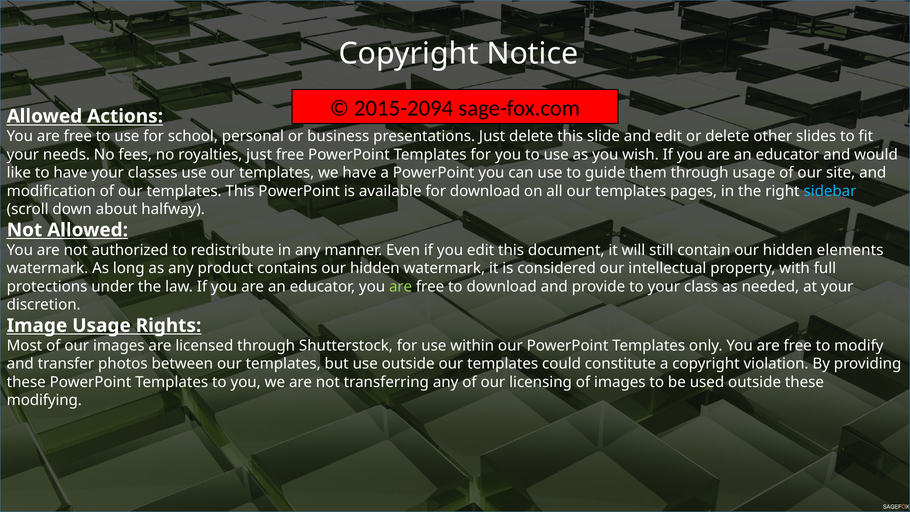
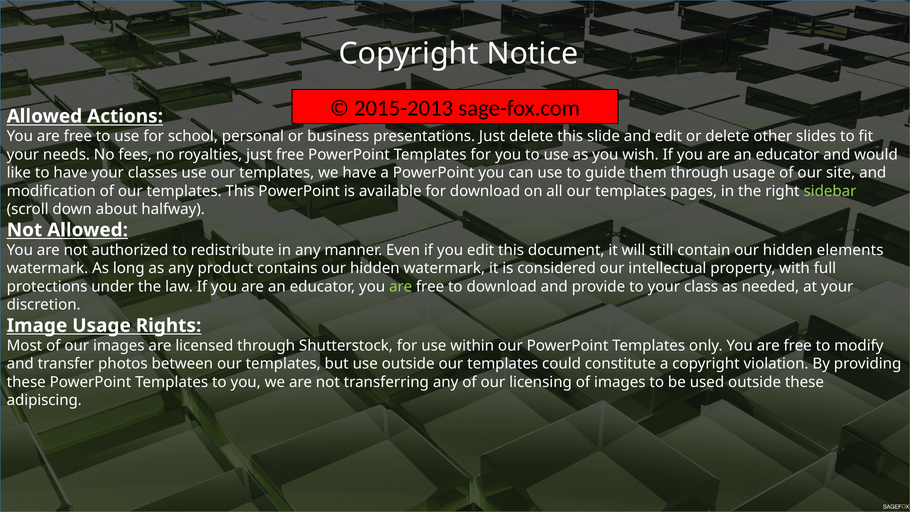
2015-2094: 2015-2094 -> 2015-2013
sidebar colour: light blue -> light green
modifying: modifying -> adipiscing
